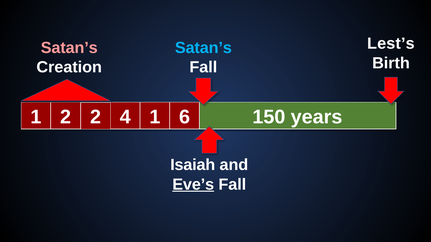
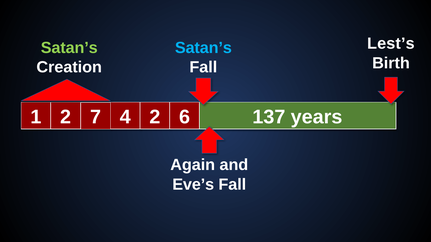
Satan’s at (69, 48) colour: pink -> light green
2 2: 2 -> 7
4 1: 1 -> 2
150: 150 -> 137
Isaiah: Isaiah -> Again
Eve’s underline: present -> none
